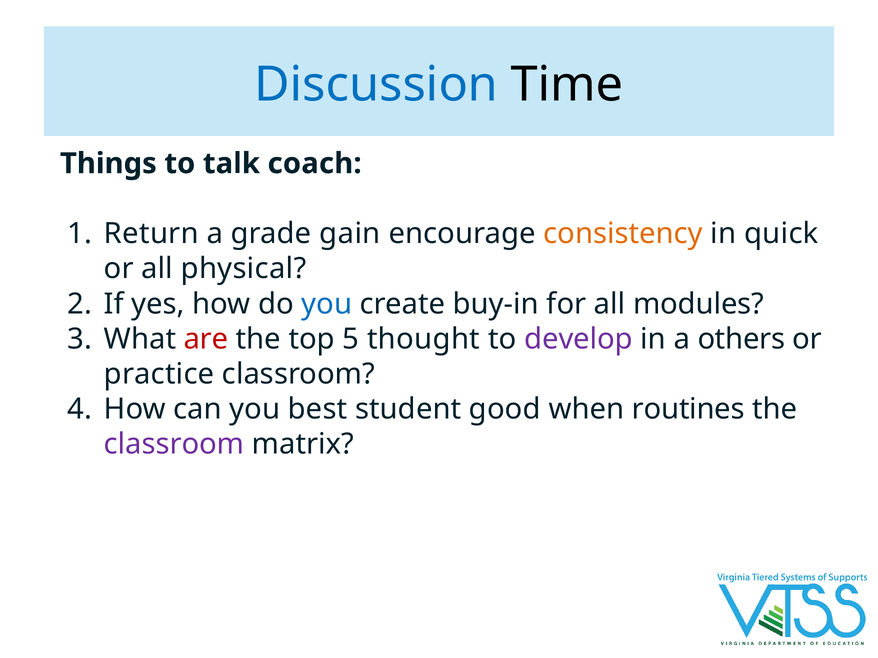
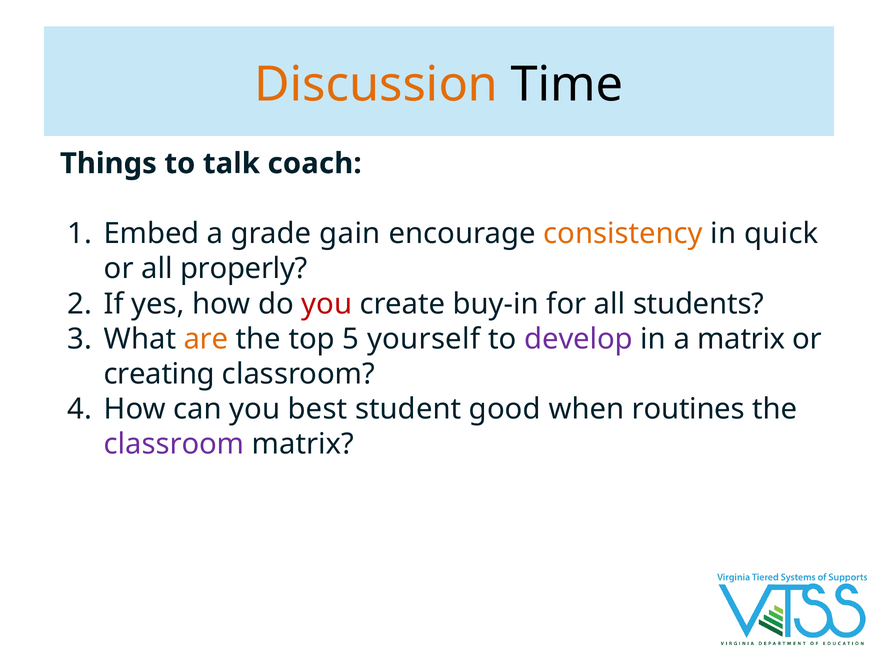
Discussion colour: blue -> orange
Return: Return -> Embed
physical: physical -> properly
you at (327, 304) colour: blue -> red
modules: modules -> students
are colour: red -> orange
thought: thought -> yourself
a others: others -> matrix
practice: practice -> creating
